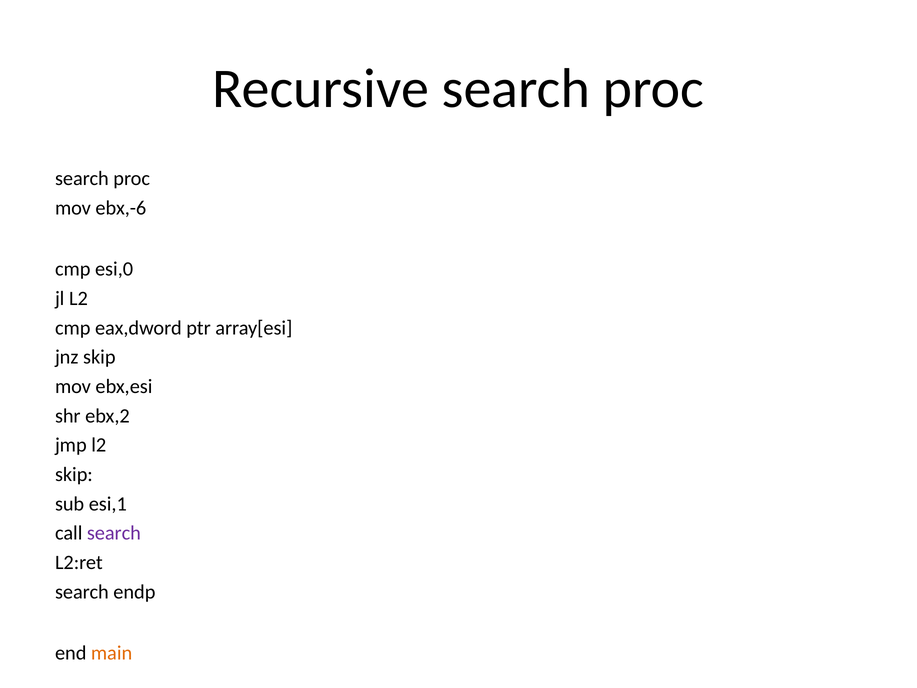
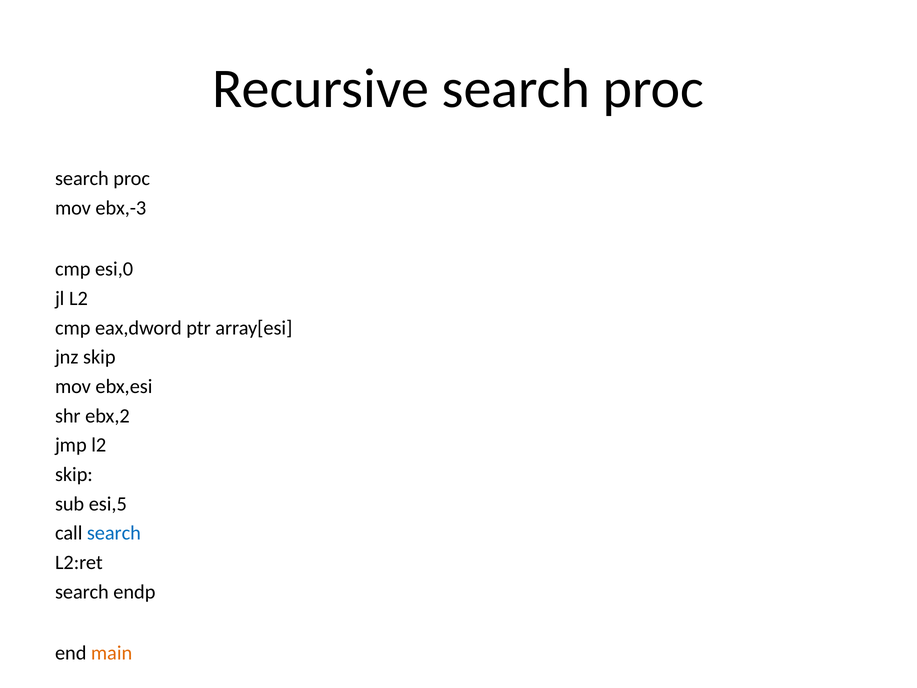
ebx,-6: ebx,-6 -> ebx,-3
esi,1: esi,1 -> esi,5
search at (114, 533) colour: purple -> blue
